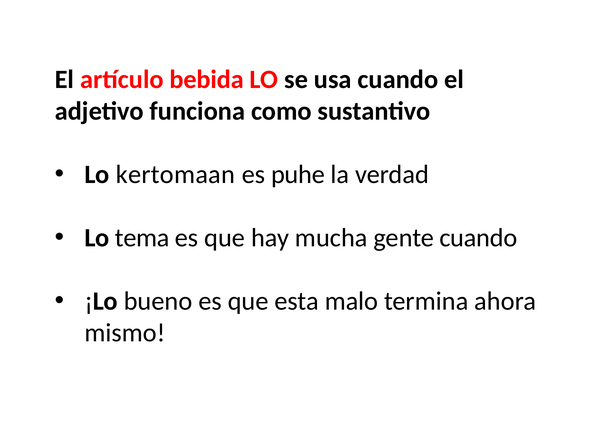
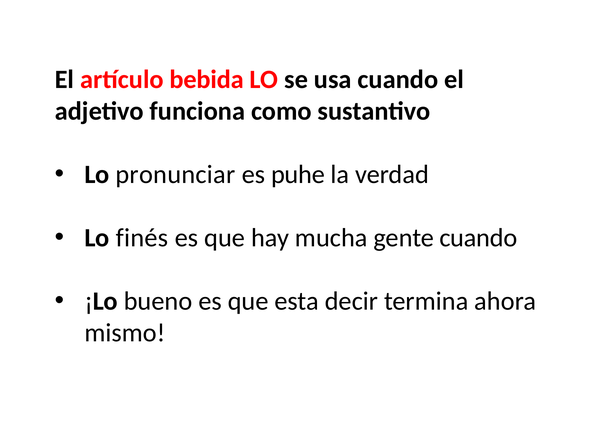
kertomaan: kertomaan -> pronunciar
tema: tema -> finés
malo: malo -> decir
